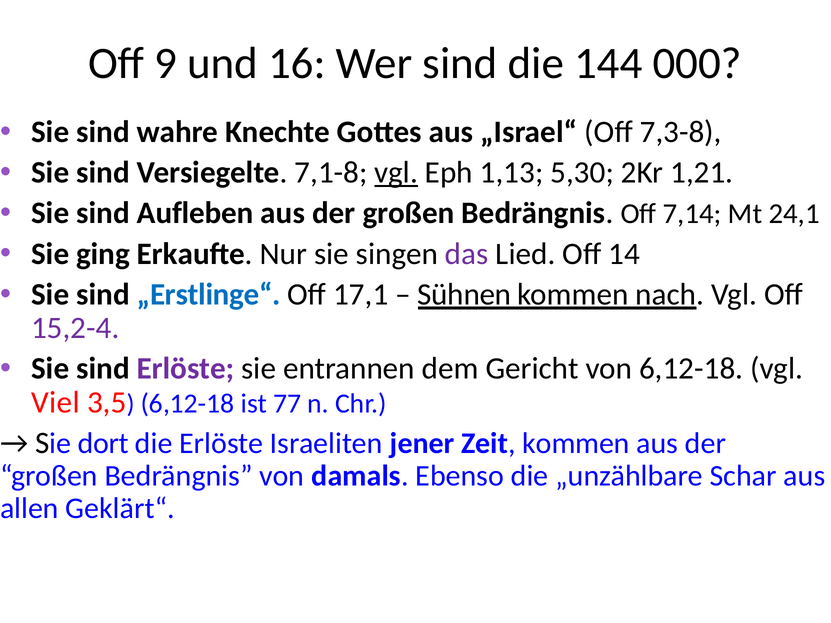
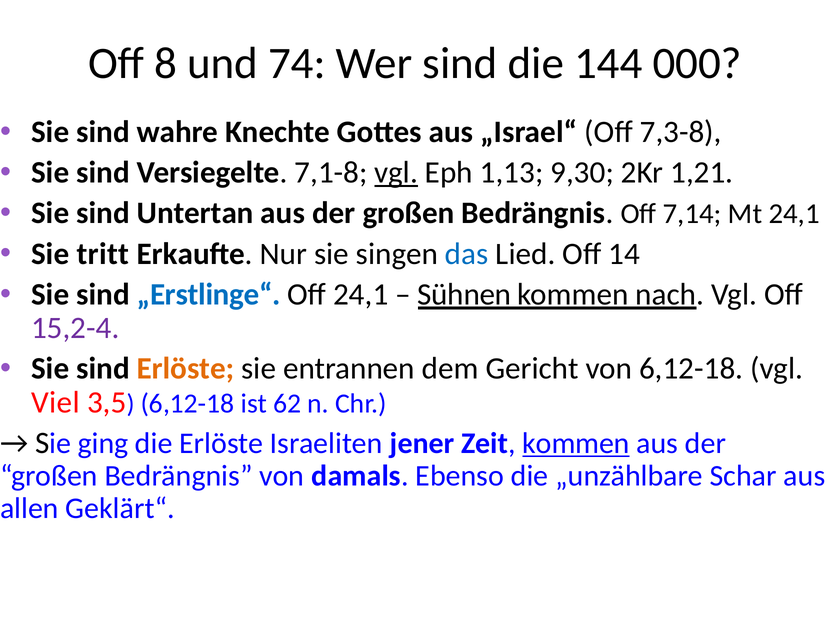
9: 9 -> 8
16: 16 -> 74
5,30: 5,30 -> 9,30
Aufleben: Aufleben -> Untertan
ging: ging -> tritt
das colour: purple -> blue
Off 17,1: 17,1 -> 24,1
Erlöste at (186, 369) colour: purple -> orange
77: 77 -> 62
dort: dort -> ging
kommen at (576, 444) underline: none -> present
